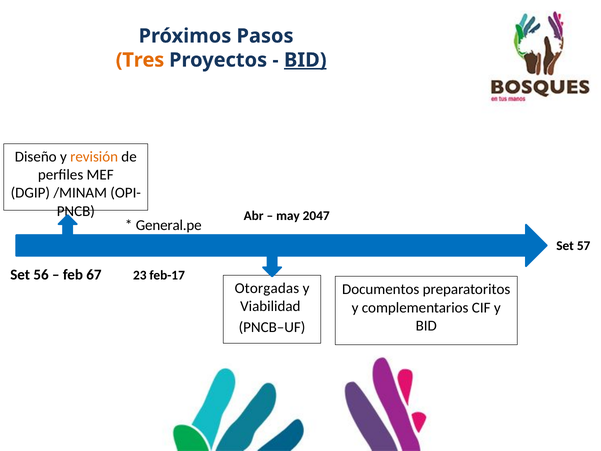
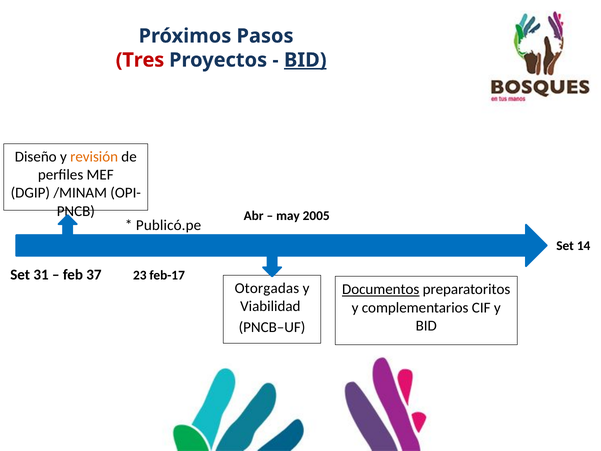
Tres colour: orange -> red
2047: 2047 -> 2005
General.pe: General.pe -> Publicó.pe
57: 57 -> 14
56: 56 -> 31
67: 67 -> 37
Documentos underline: none -> present
